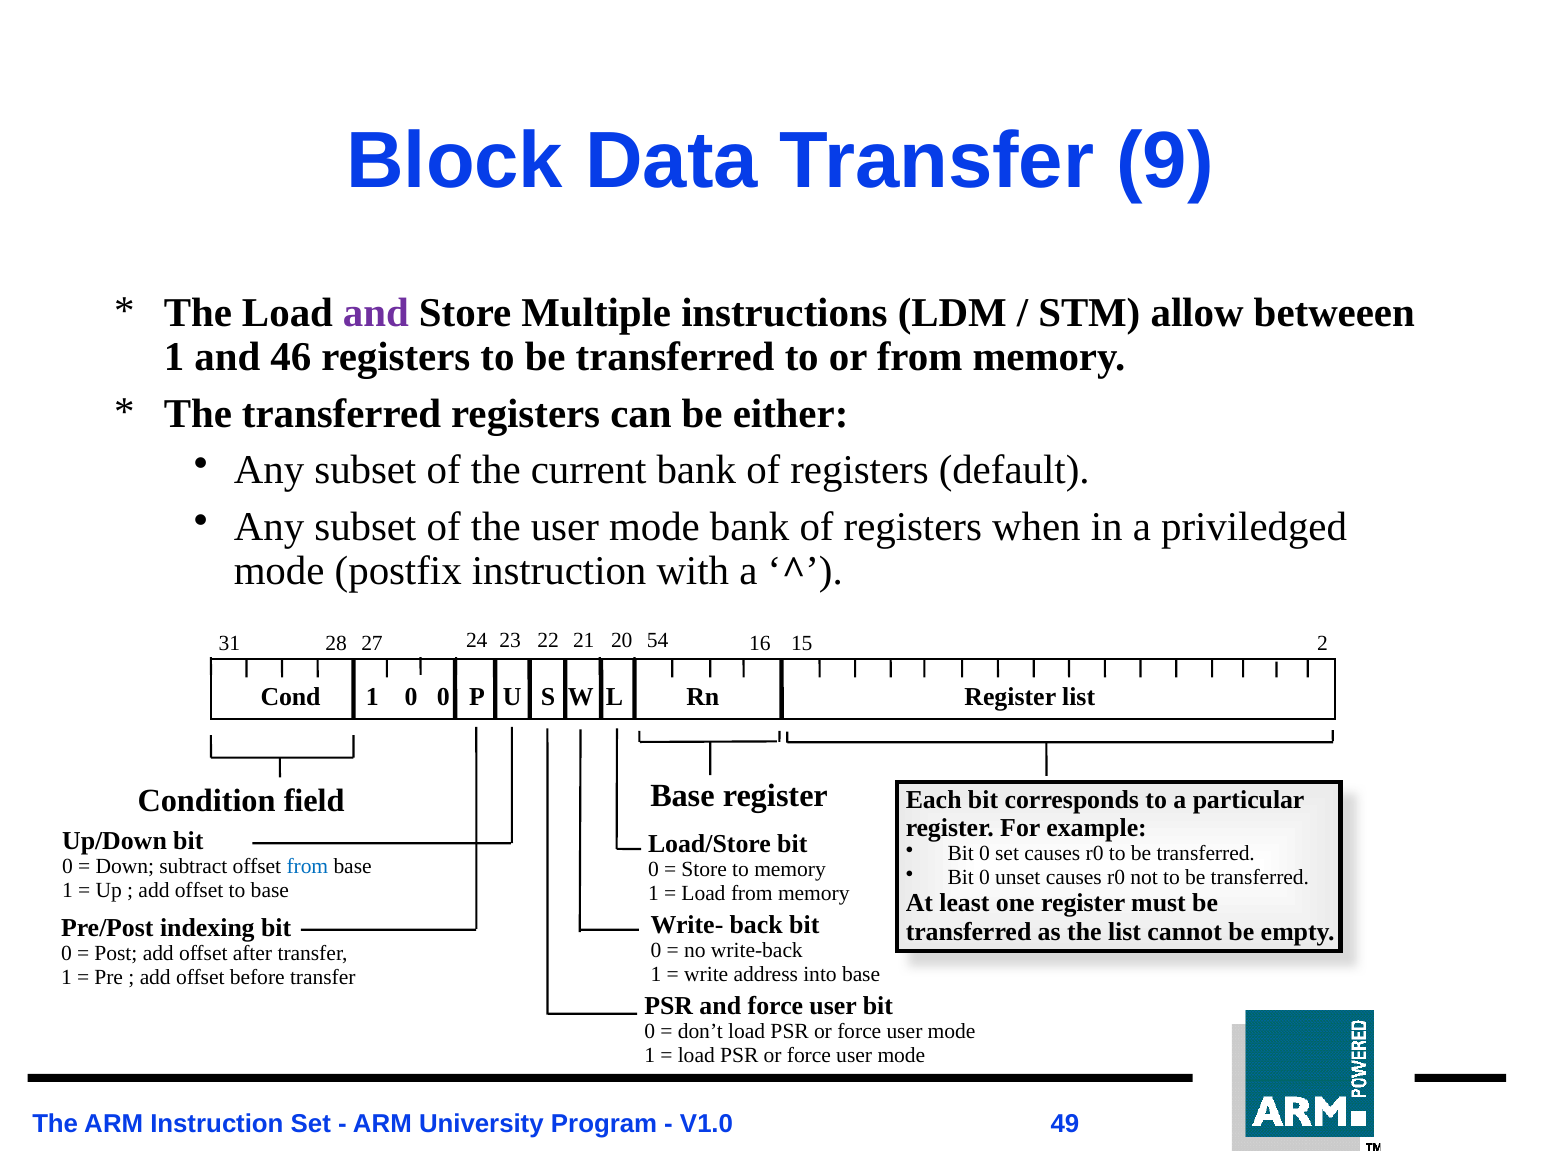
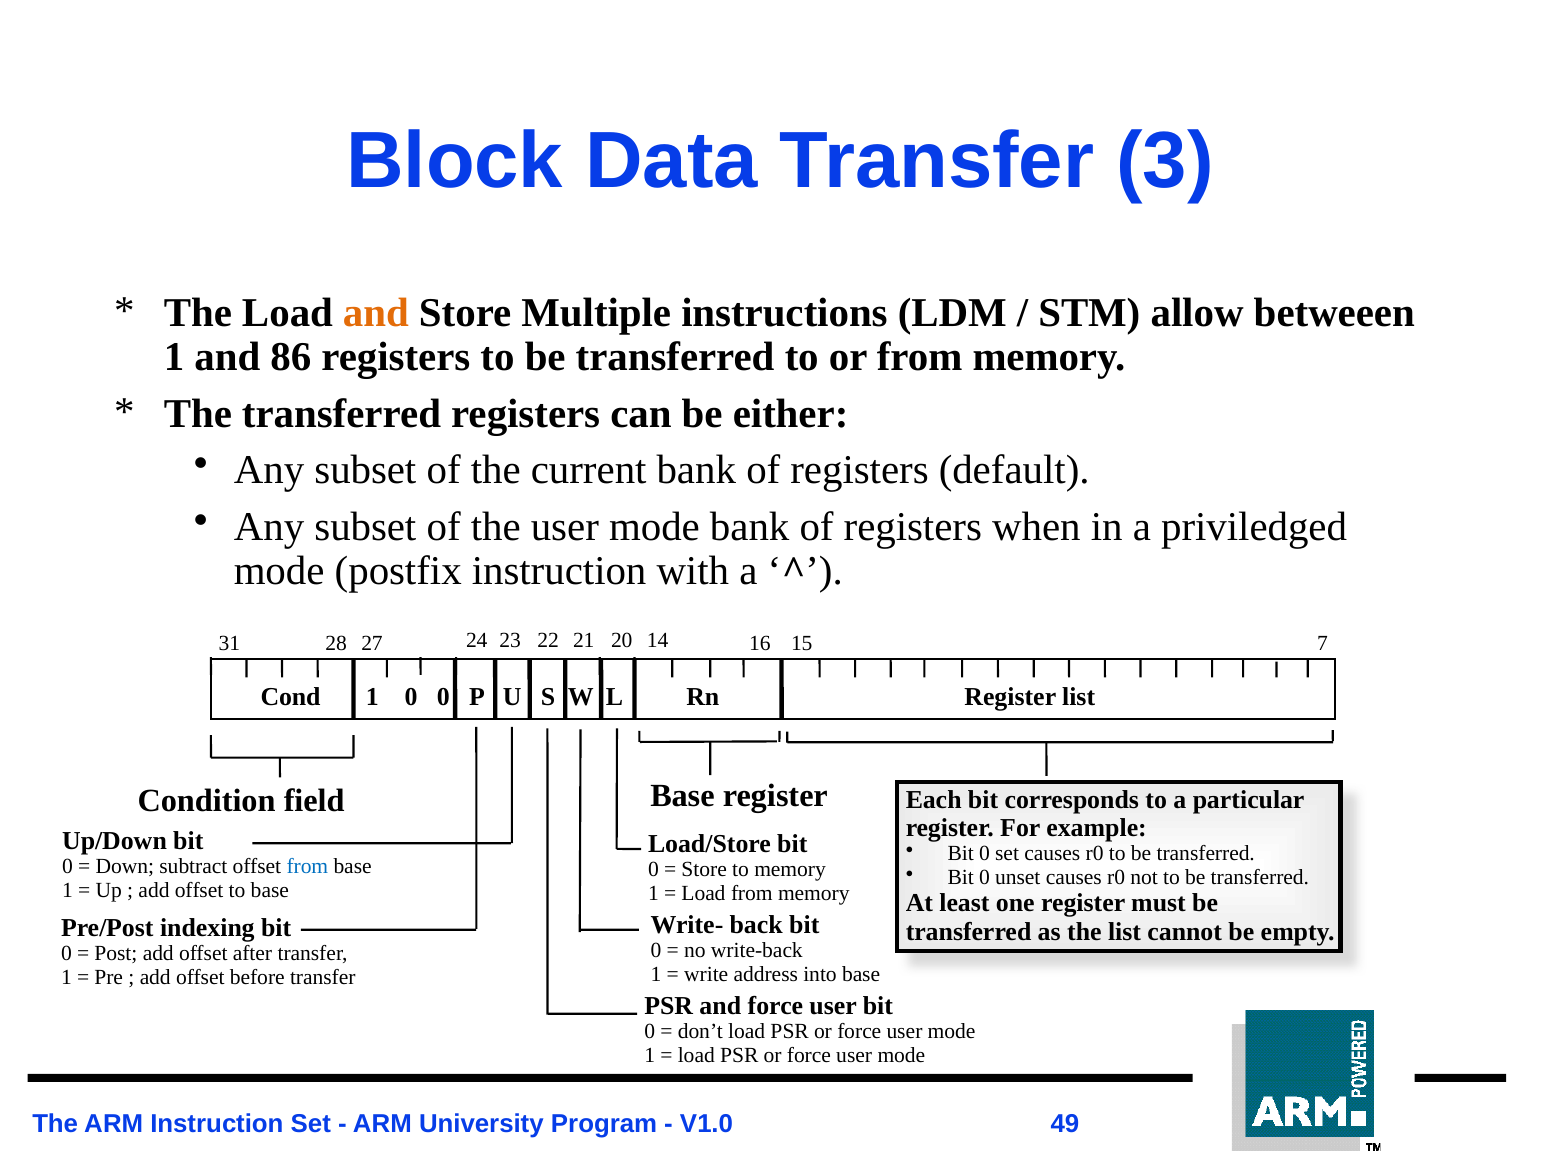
9: 9 -> 3
and at (376, 313) colour: purple -> orange
46: 46 -> 86
54: 54 -> 14
2: 2 -> 7
